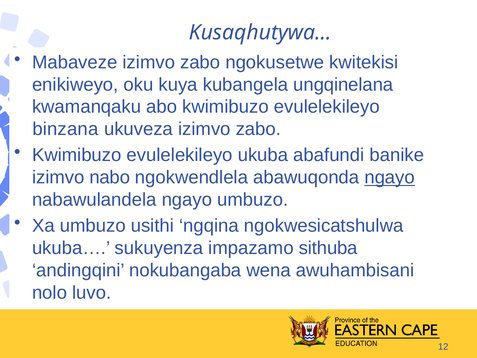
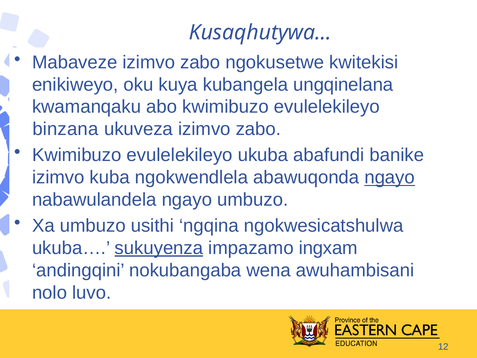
nabo: nabo -> kuba
sukuyenza underline: none -> present
sithuba: sithuba -> ingxam
